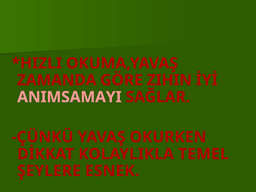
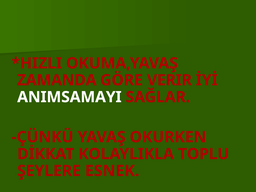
ZIHIN: ZIHIN -> VERIR
ANIMSAMAYI colour: pink -> white
TEMEL: TEMEL -> TOPLU
